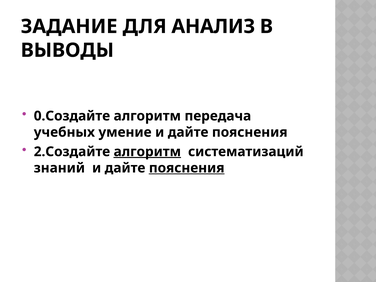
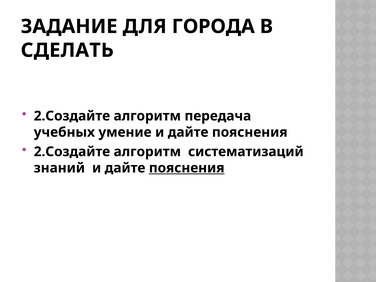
АНАЛИЗ: АНАЛИЗ -> ГОРОДА
ВЫВОДЫ: ВЫВОДЫ -> СДЕЛАТЬ
0.Создайте at (72, 116): 0.Создайте -> 2.Создайте
алгоритм at (147, 152) underline: present -> none
